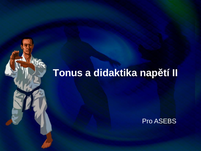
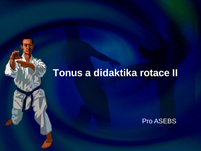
napětí: napětí -> rotace
